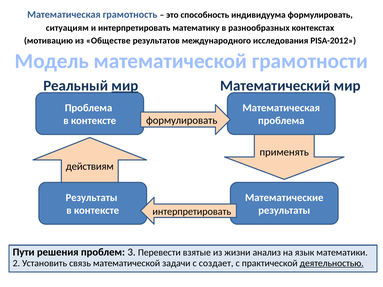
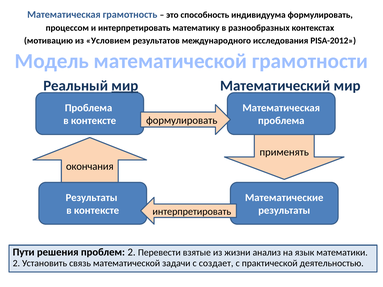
ситуациям: ситуациям -> процессом
Обществе: Обществе -> Условием
действиям: действиям -> окончания
проблем 3: 3 -> 2
деятельностью underline: present -> none
